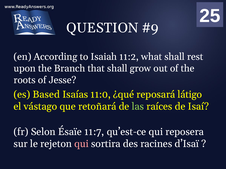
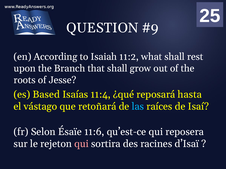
11:0: 11:0 -> 11:4
látigo: látigo -> hasta
las colour: light green -> light blue
11:7: 11:7 -> 11:6
